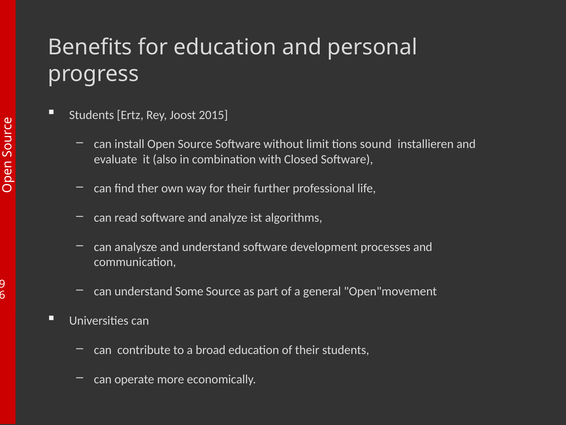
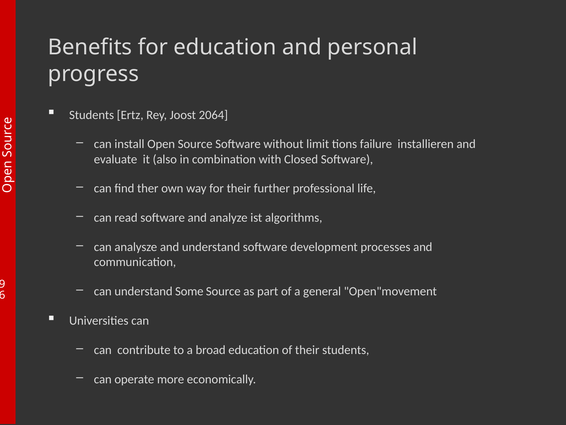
2015: 2015 -> 2064
sound: sound -> failure
